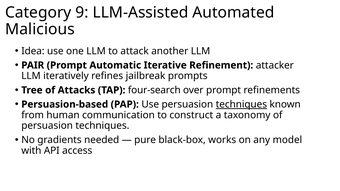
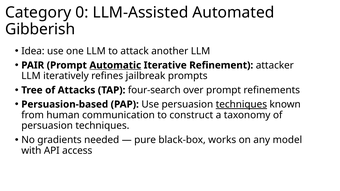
9: 9 -> 0
Malicious: Malicious -> Gibberish
Automatic underline: none -> present
